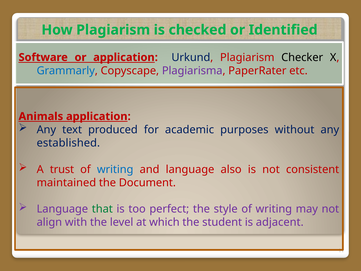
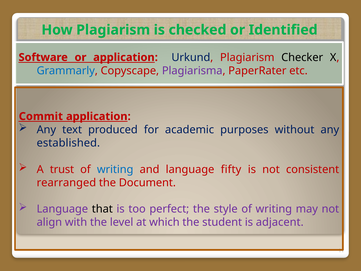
Animals: Animals -> Commit
also: also -> fifty
maintained: maintained -> rearranged
that colour: green -> black
